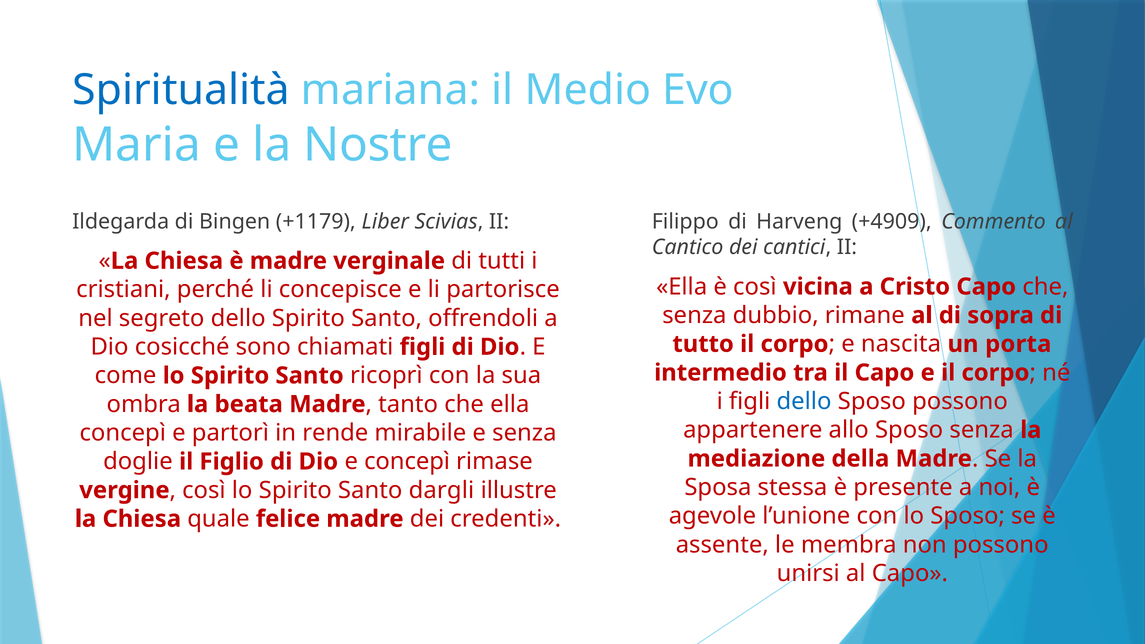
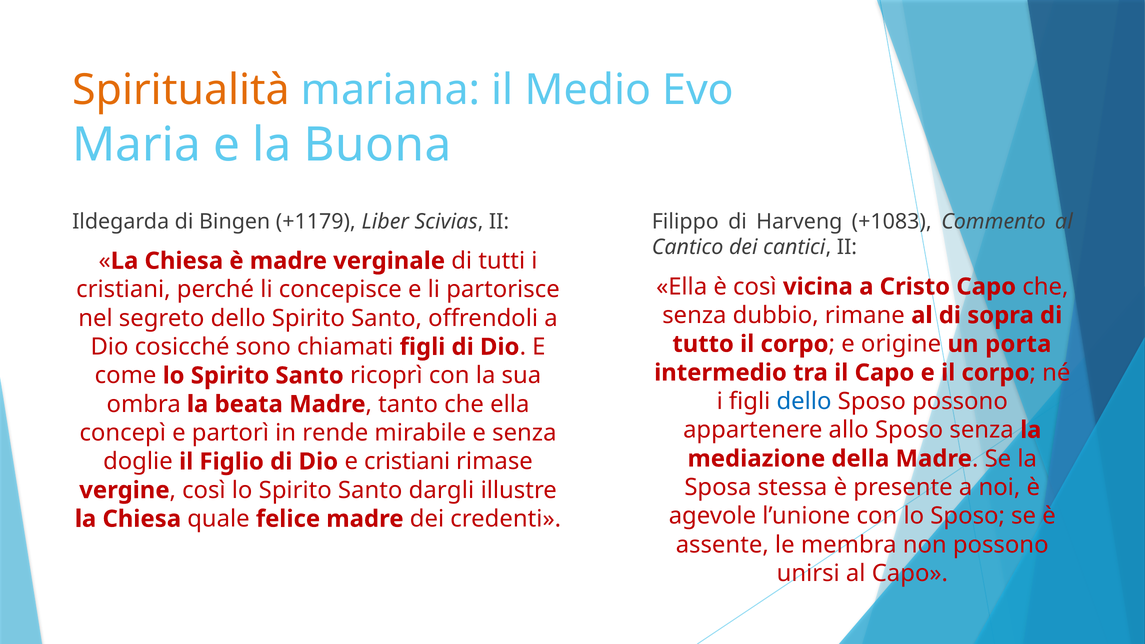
Spiritualità colour: blue -> orange
Nostre: Nostre -> Buona
+4909: +4909 -> +1083
nascita: nascita -> origine
e concepì: concepì -> cristiani
